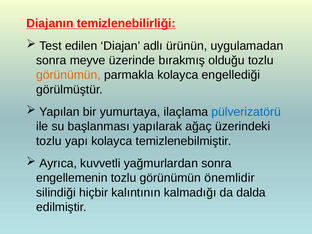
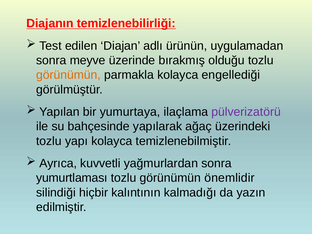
pülverizatörü colour: blue -> purple
başlanması: başlanması -> bahçesinde
engellemenin: engellemenin -> yumurtlaması
dalda: dalda -> yazın
